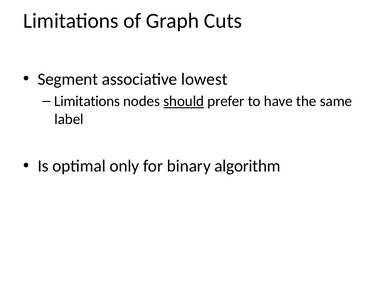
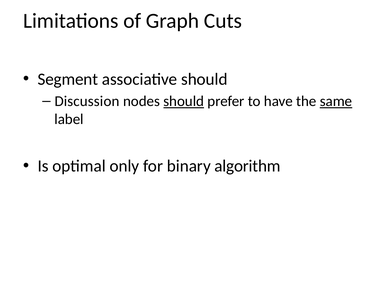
associative lowest: lowest -> should
Limitations at (87, 101): Limitations -> Discussion
same underline: none -> present
